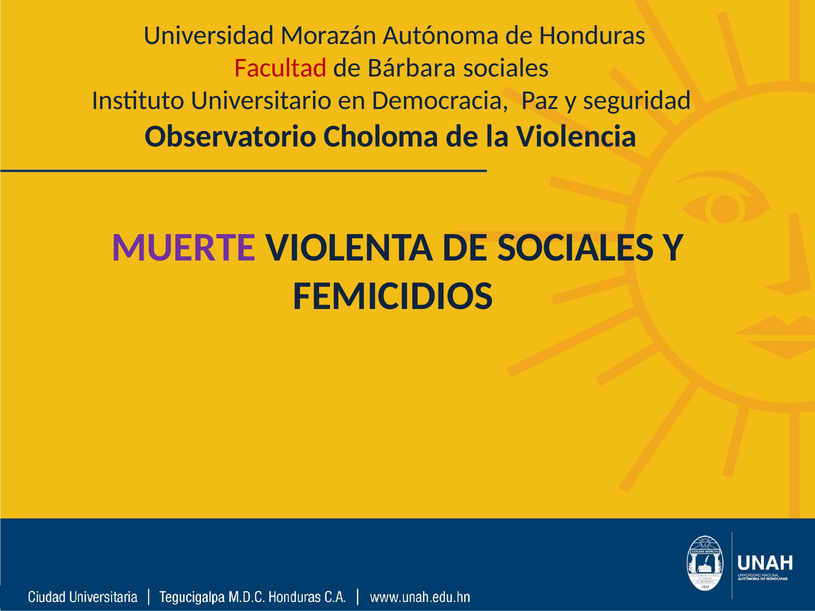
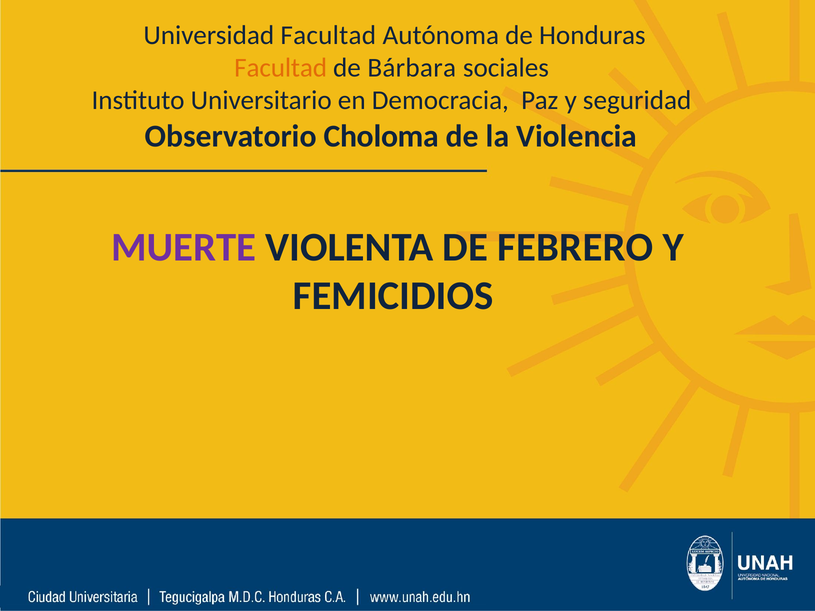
Universidad Morazán: Morazán -> Facultad
Facultad at (281, 68) colour: red -> orange
DE SOCIALES: SOCIALES -> FEBRERO
